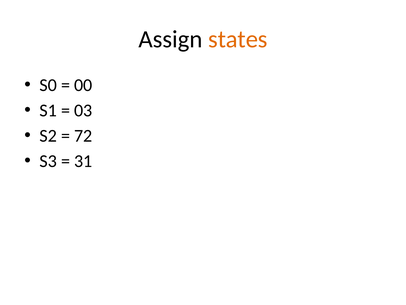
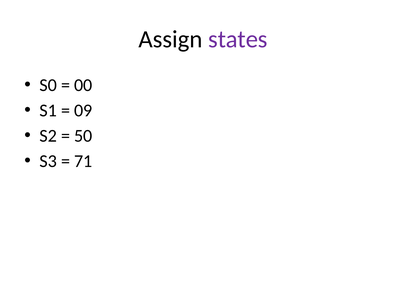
states colour: orange -> purple
03: 03 -> 09
72: 72 -> 50
31: 31 -> 71
